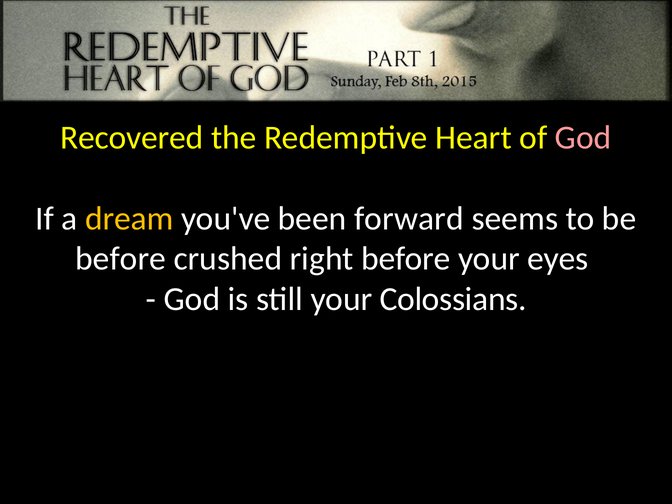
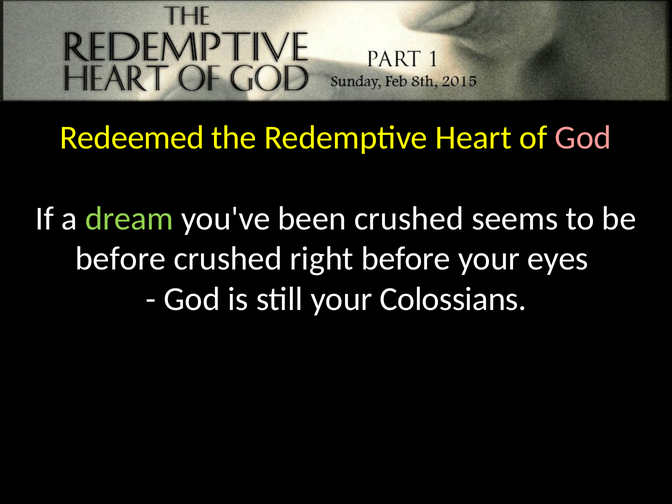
Recovered: Recovered -> Redeemed
dream colour: yellow -> light green
been forward: forward -> crushed
